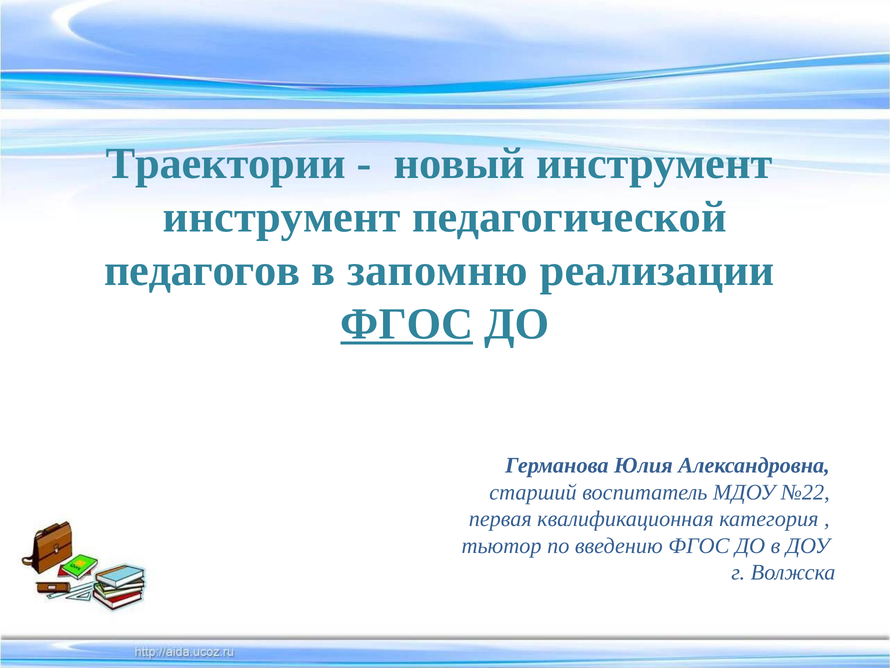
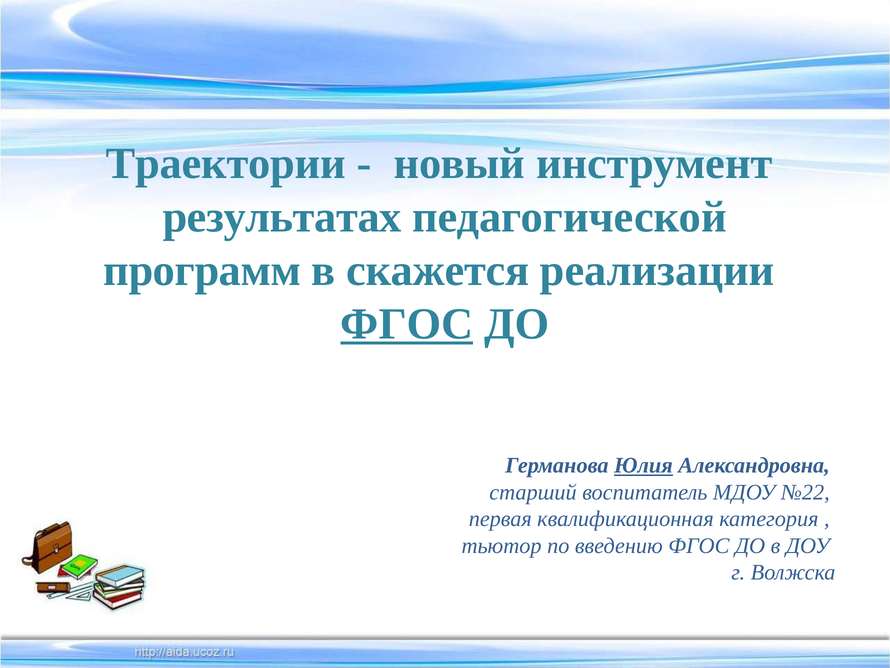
инструмент at (282, 217): инструмент -> результатах
педагогов: педагогов -> программ
запомню: запомню -> скажется
Юлия underline: none -> present
